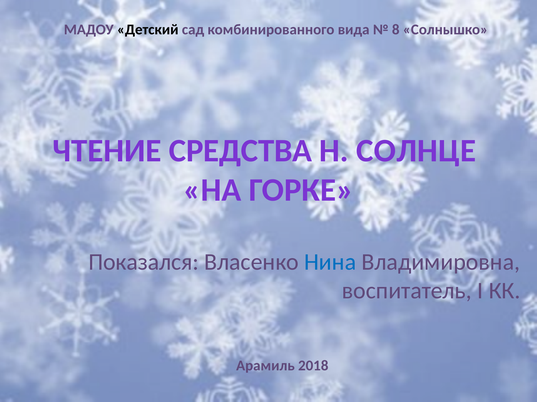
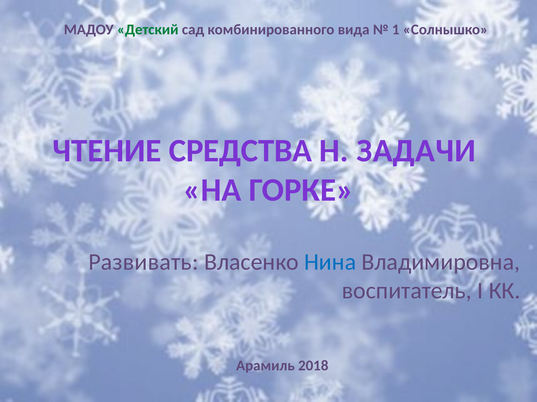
Детский colour: black -> green
8: 8 -> 1
СОЛНЦЕ: СОЛНЦЕ -> ЗАДАЧИ
Показался: Показался -> Развивать
